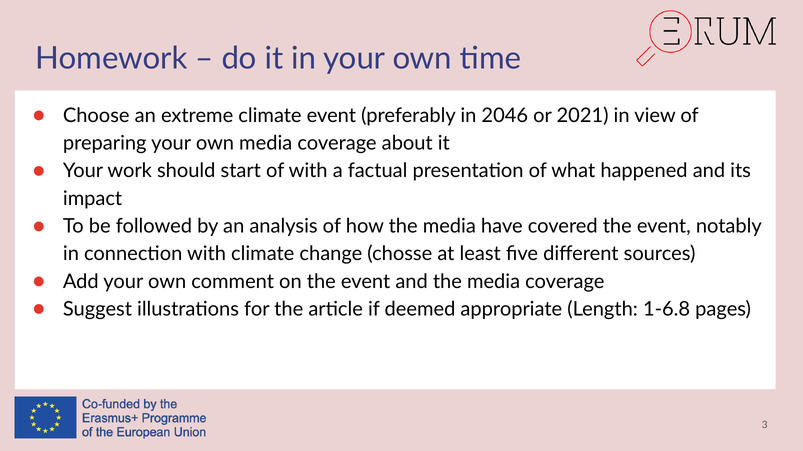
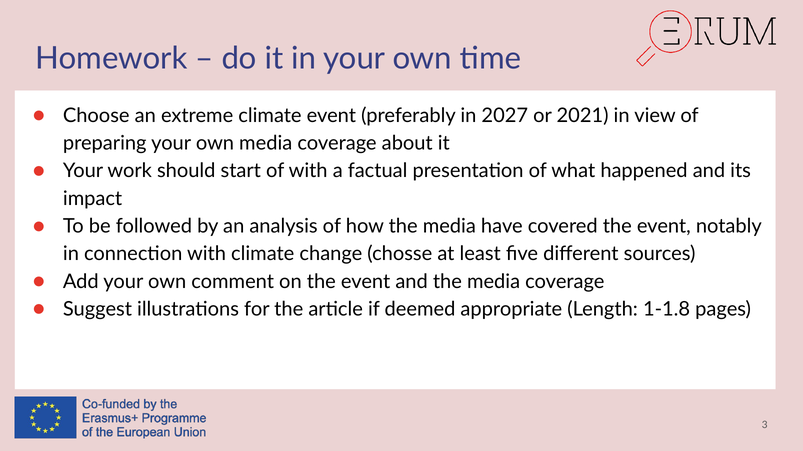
2046: 2046 -> 2027
1-6.8: 1-6.8 -> 1-1.8
